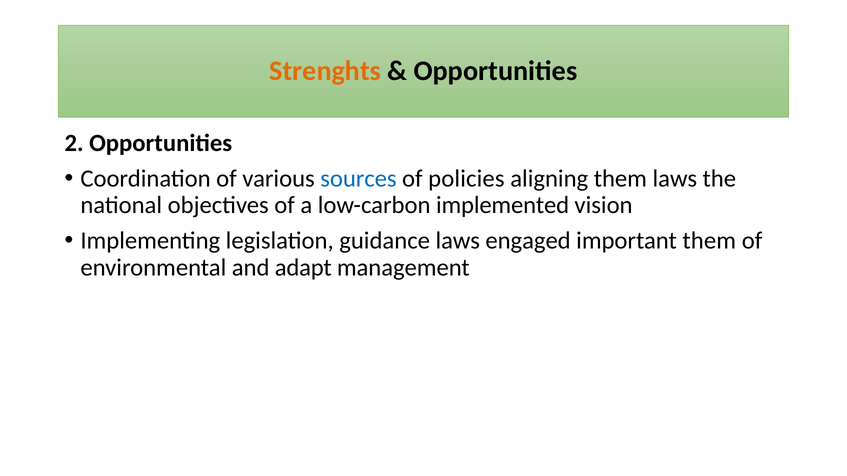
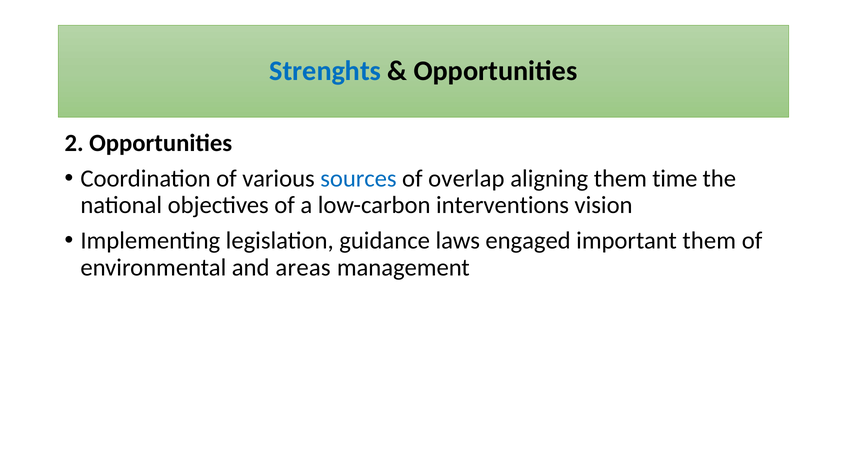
Strenghts colour: orange -> blue
policies: policies -> overlap
them laws: laws -> time
implemented: implemented -> interventions
adapt: adapt -> areas
